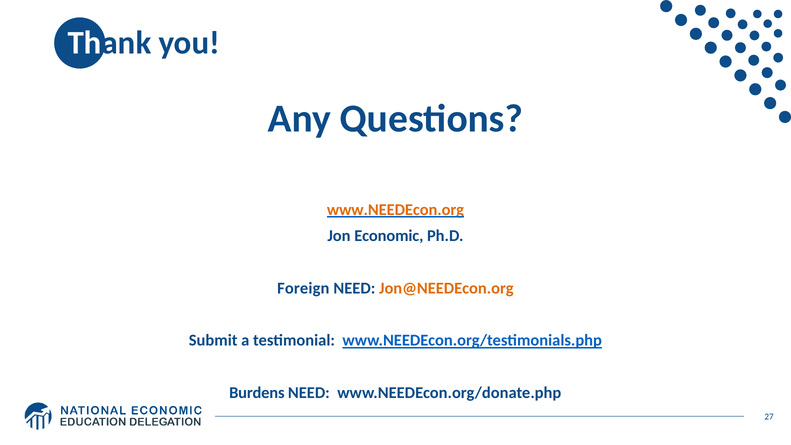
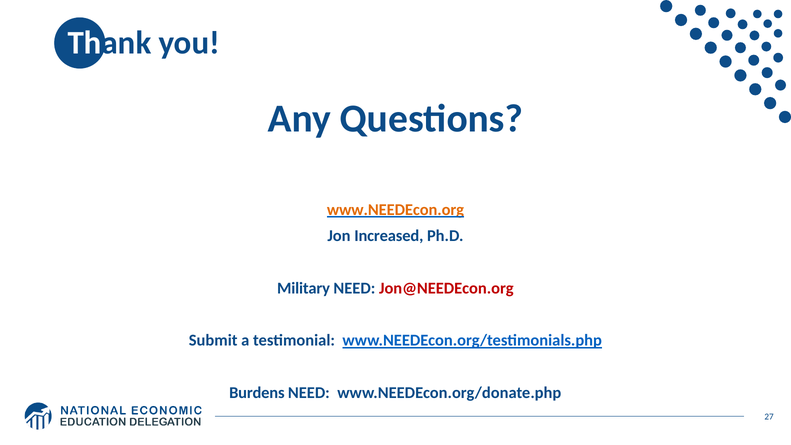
Economic: Economic -> Increased
Foreign: Foreign -> Military
Jon@NEEDEcon.org colour: orange -> red
